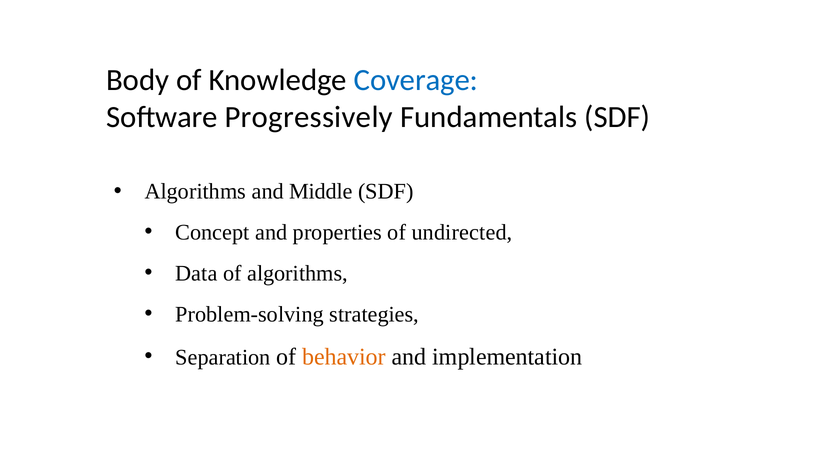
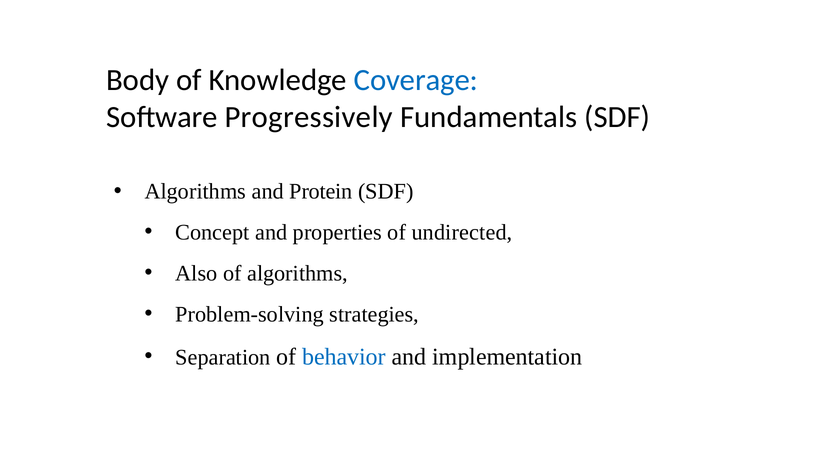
Middle: Middle -> Protein
Data: Data -> Also
behavior colour: orange -> blue
